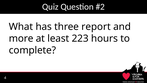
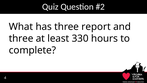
more at (21, 38): more -> three
223: 223 -> 330
